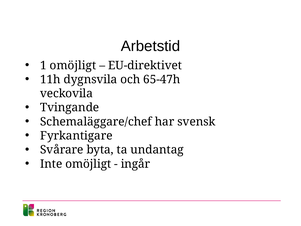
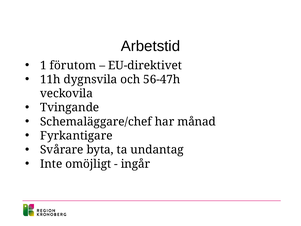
1 omöjligt: omöjligt -> förutom
65-47h: 65-47h -> 56-47h
svensk: svensk -> månad
